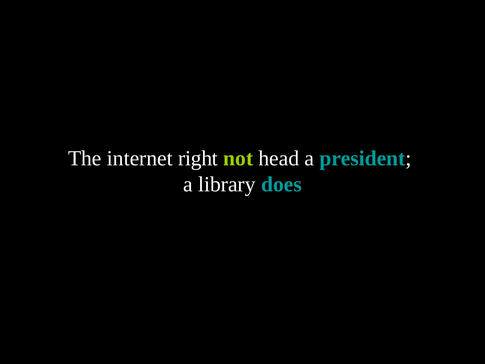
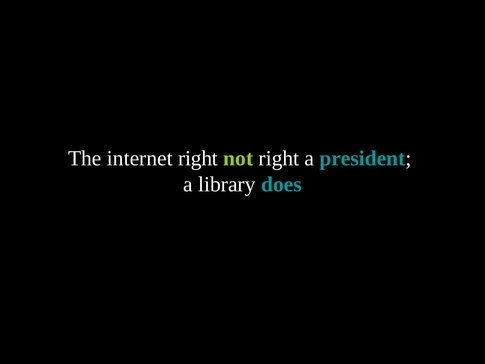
not head: head -> right
